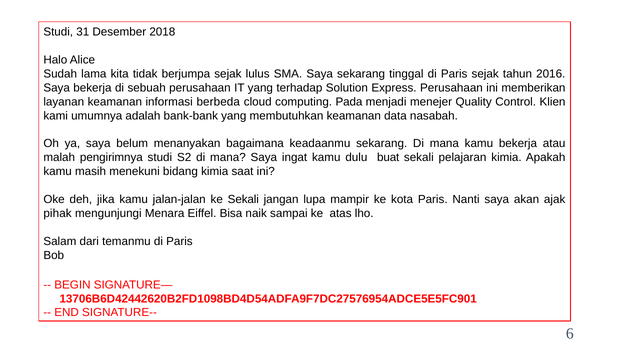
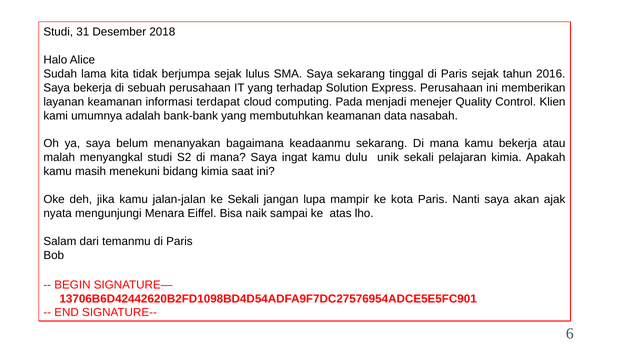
berbeda: berbeda -> terdapat
pengirimnya: pengirimnya -> menyangkal
buat: buat -> unik
pihak: pihak -> nyata
